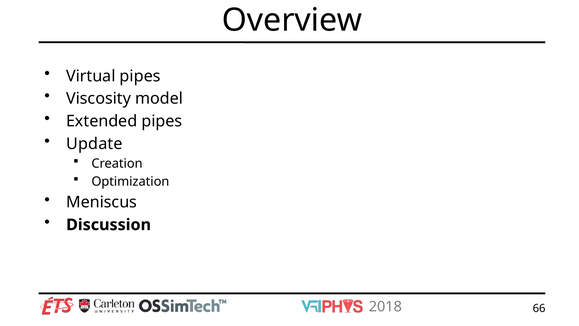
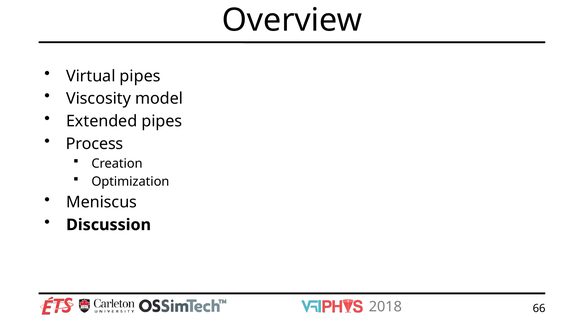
Update: Update -> Process
